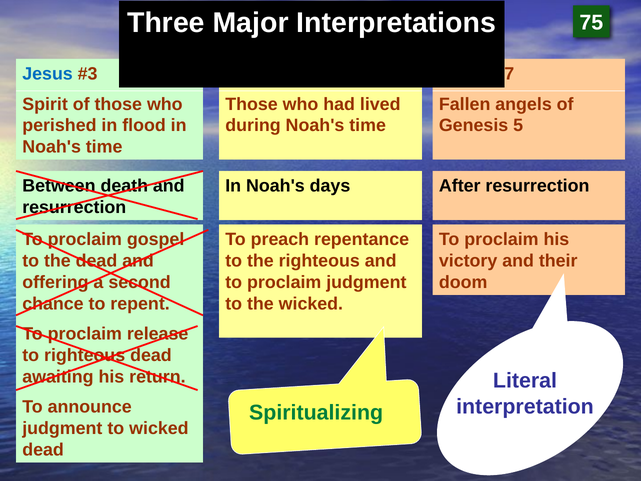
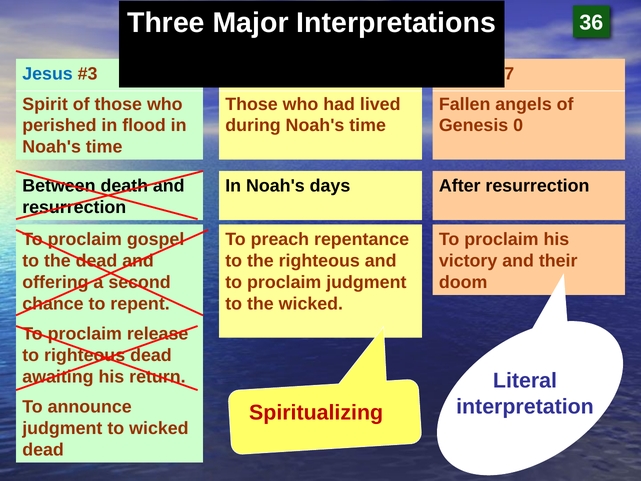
75: 75 -> 36
5: 5 -> 0
Spiritualizing colour: green -> red
